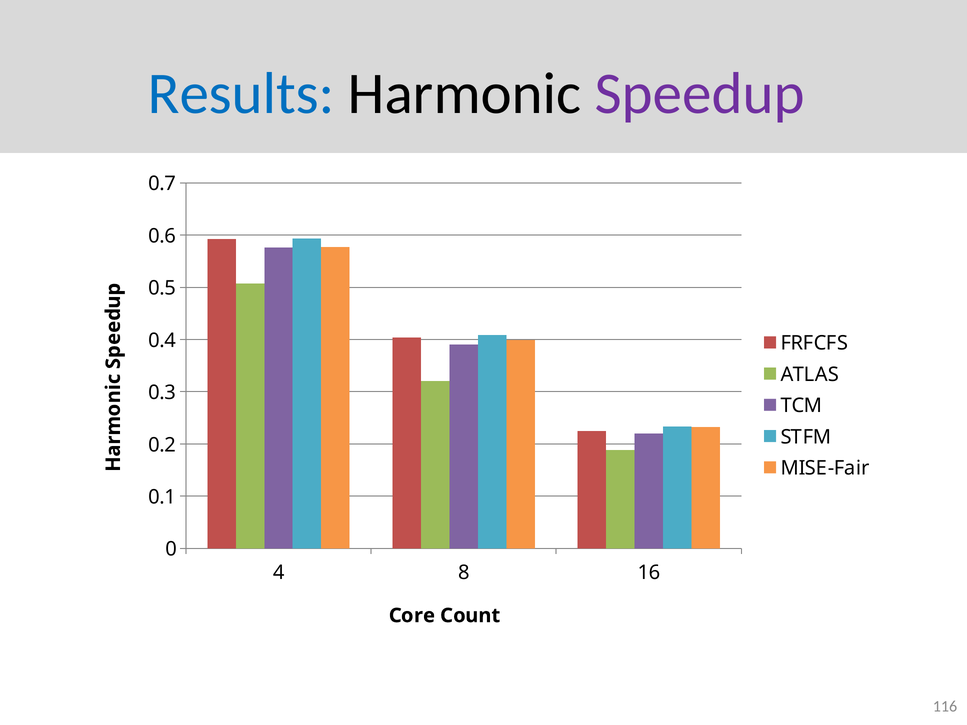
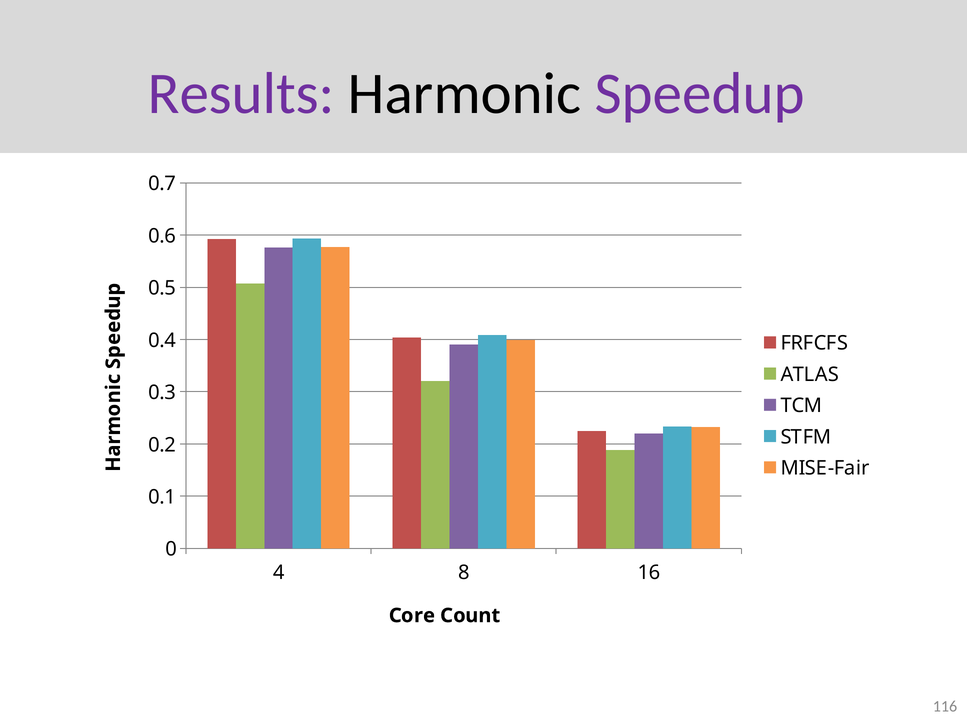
Results colour: blue -> purple
